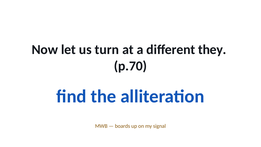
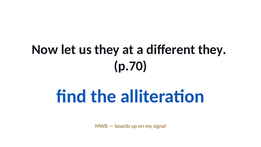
us turn: turn -> they
